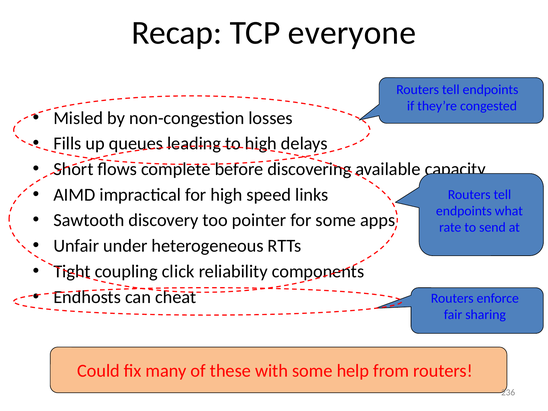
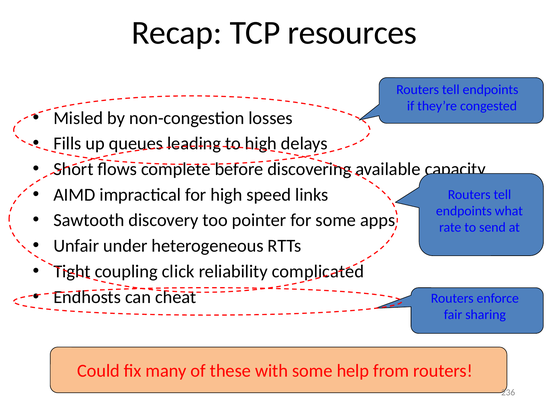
everyone: everyone -> resources
components: components -> complicated
